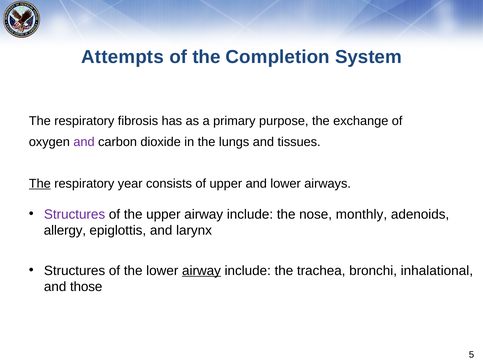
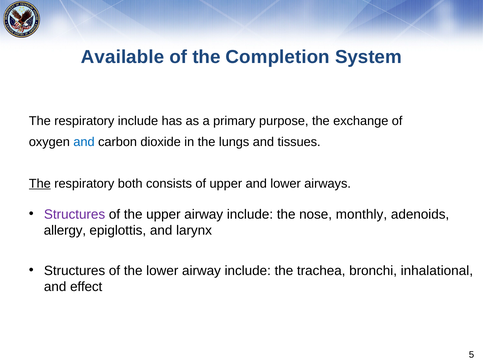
Attempts: Attempts -> Available
respiratory fibrosis: fibrosis -> include
and at (84, 142) colour: purple -> blue
year: year -> both
airway at (201, 271) underline: present -> none
those: those -> effect
